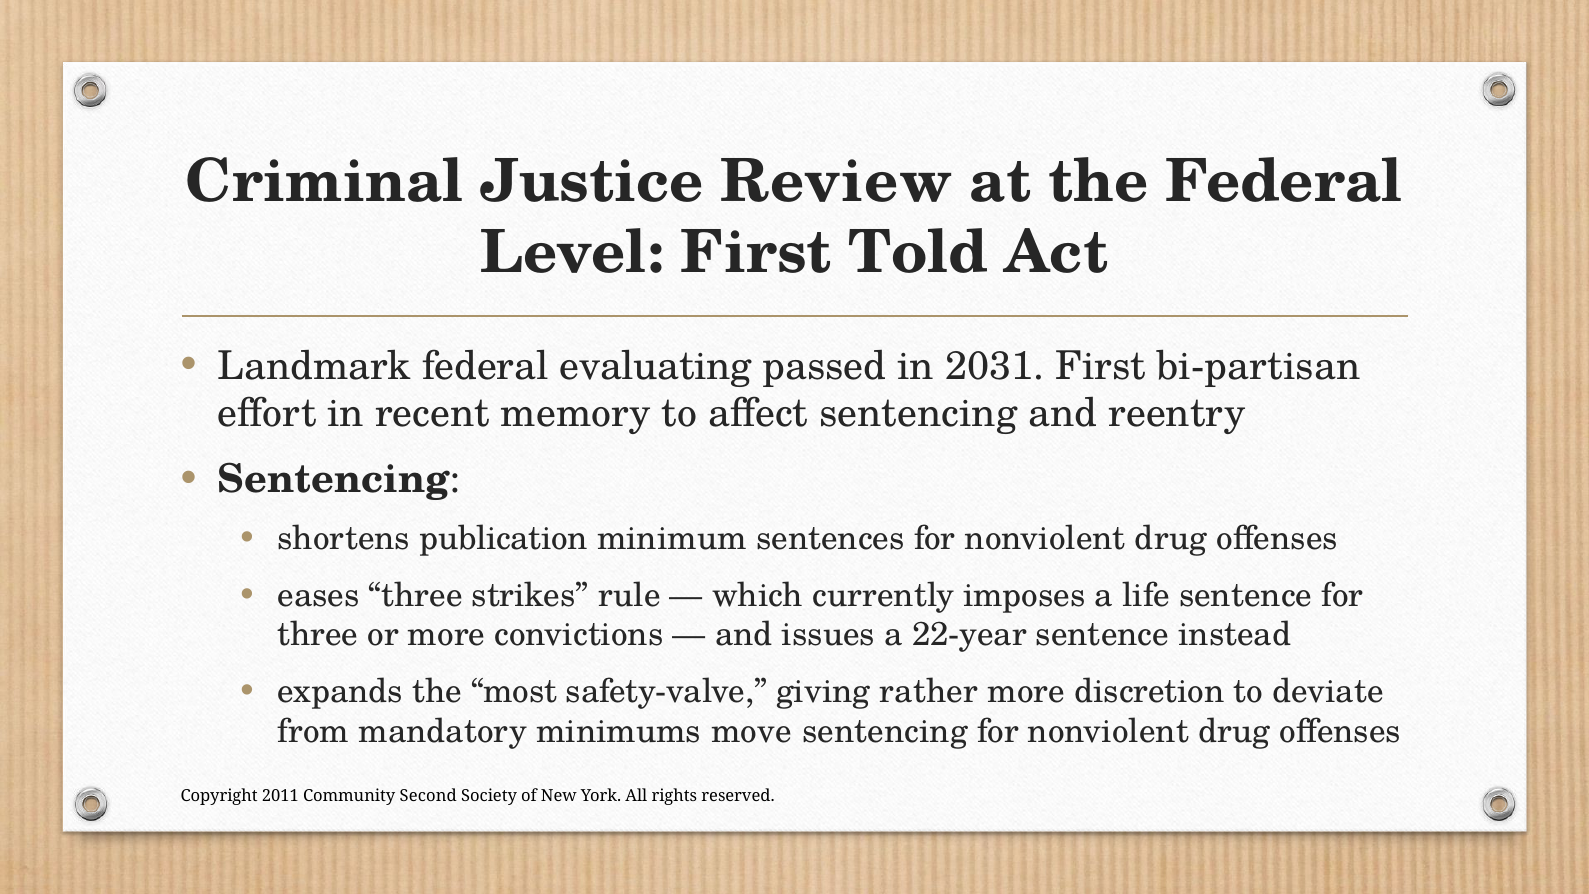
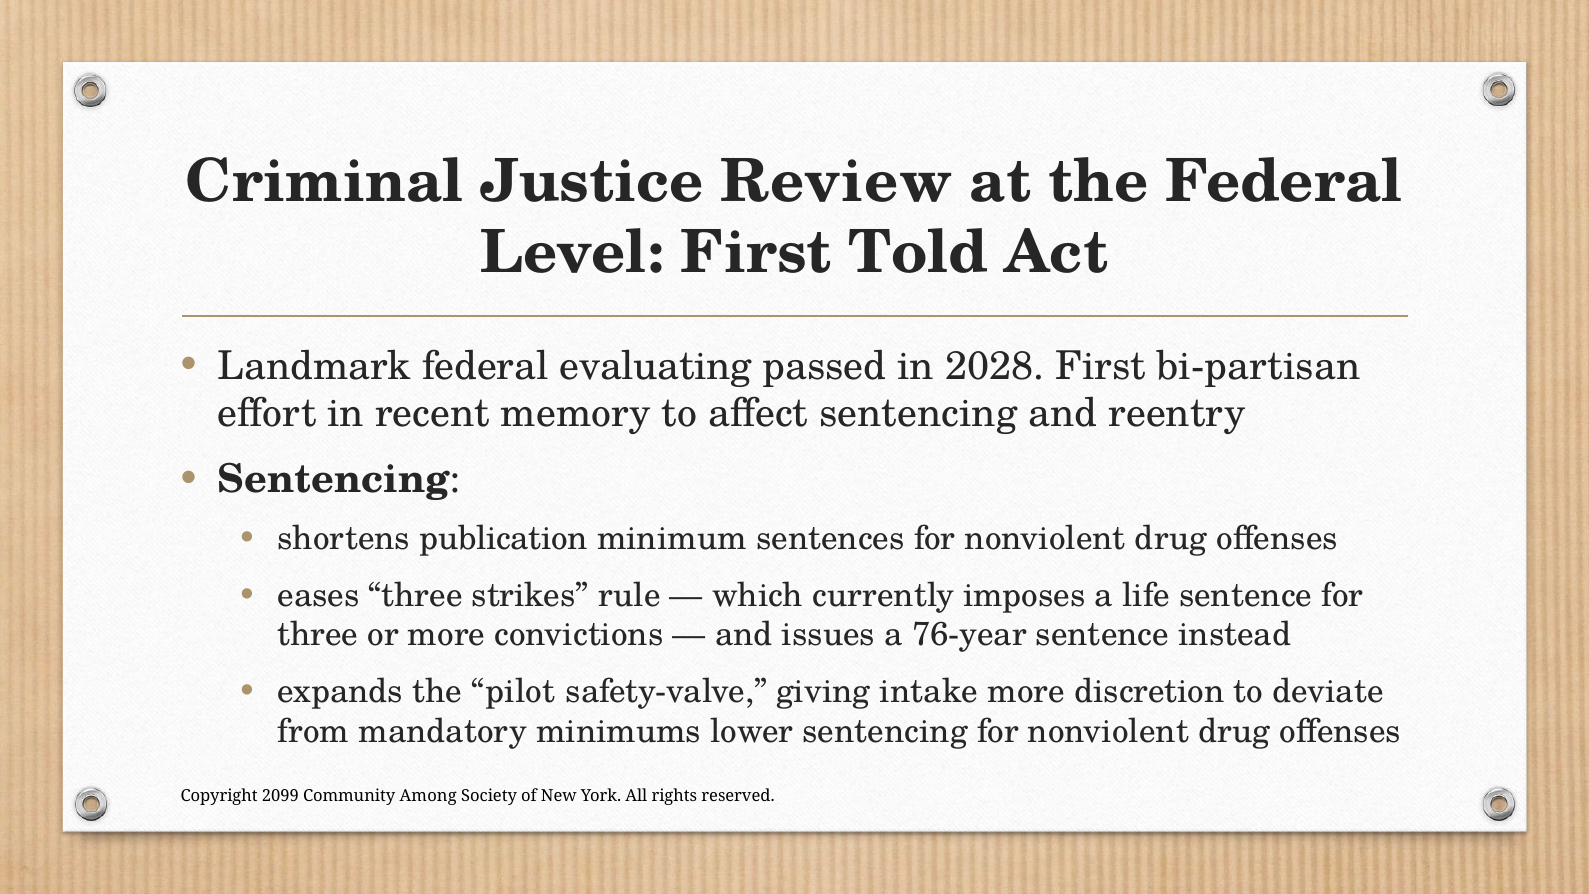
2031: 2031 -> 2028
22-year: 22-year -> 76-year
most: most -> pilot
rather: rather -> intake
move: move -> lower
2011: 2011 -> 2099
Second: Second -> Among
